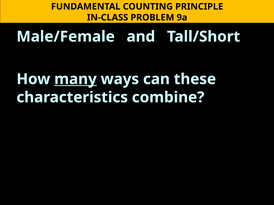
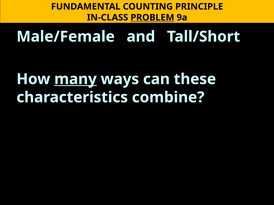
PROBLEM underline: none -> present
